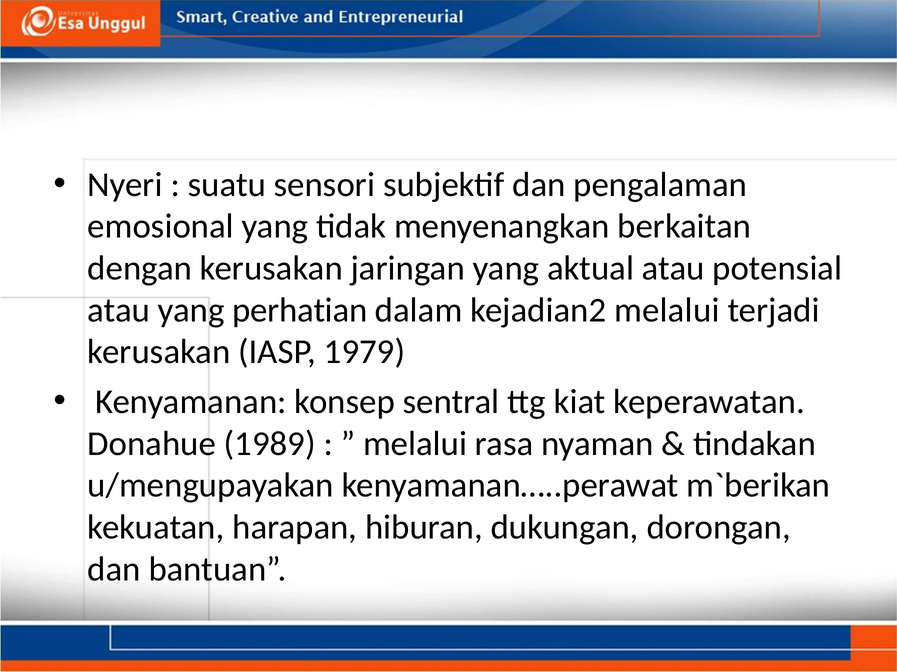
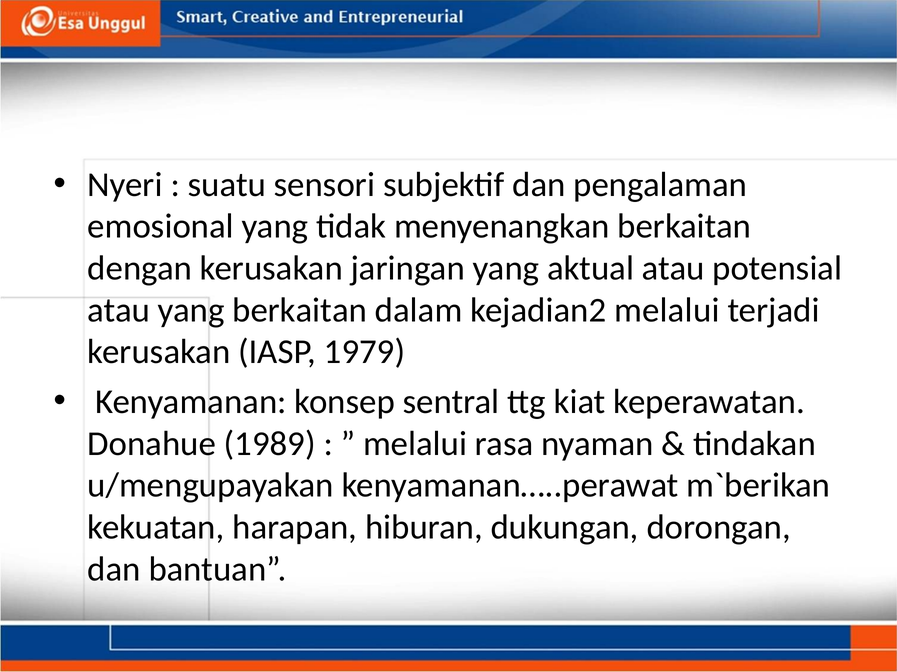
yang perhatian: perhatian -> berkaitan
